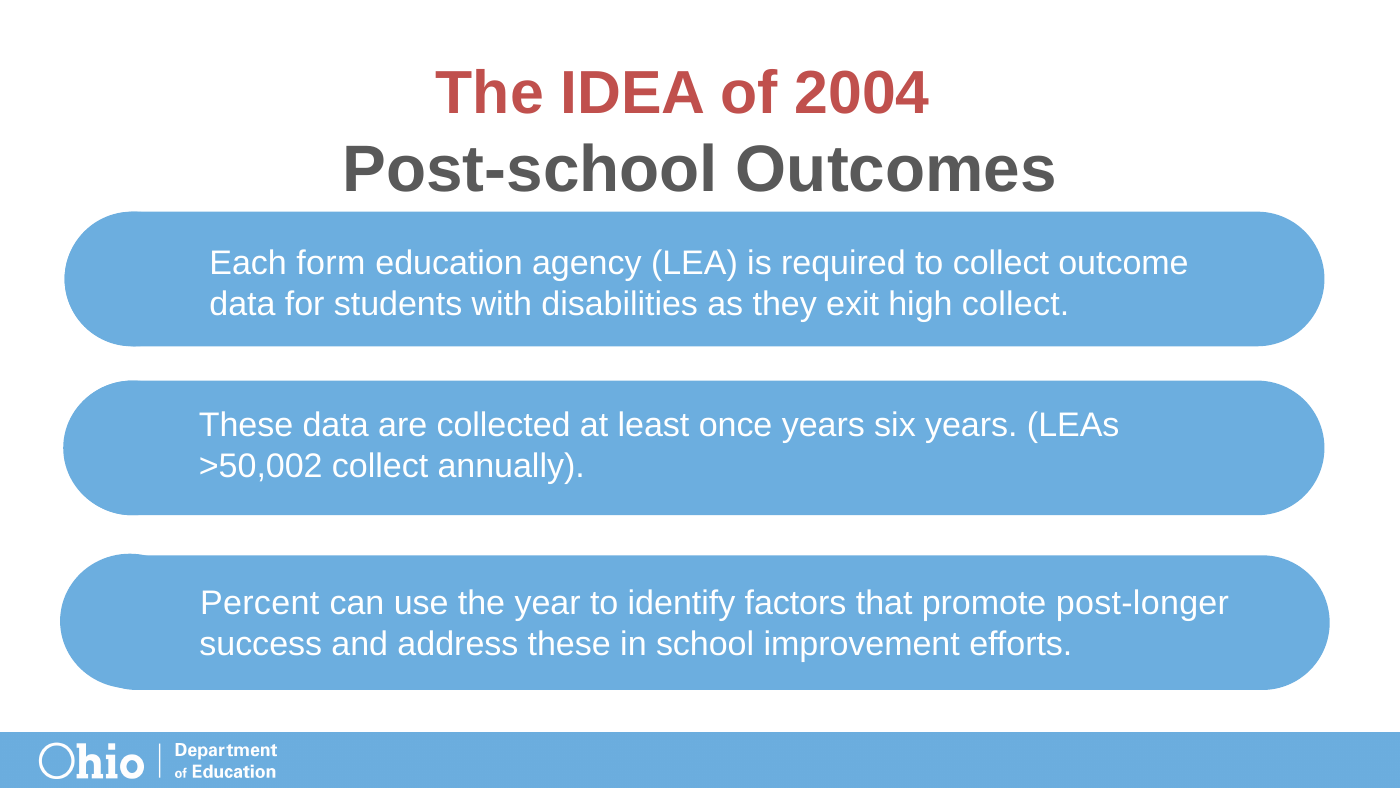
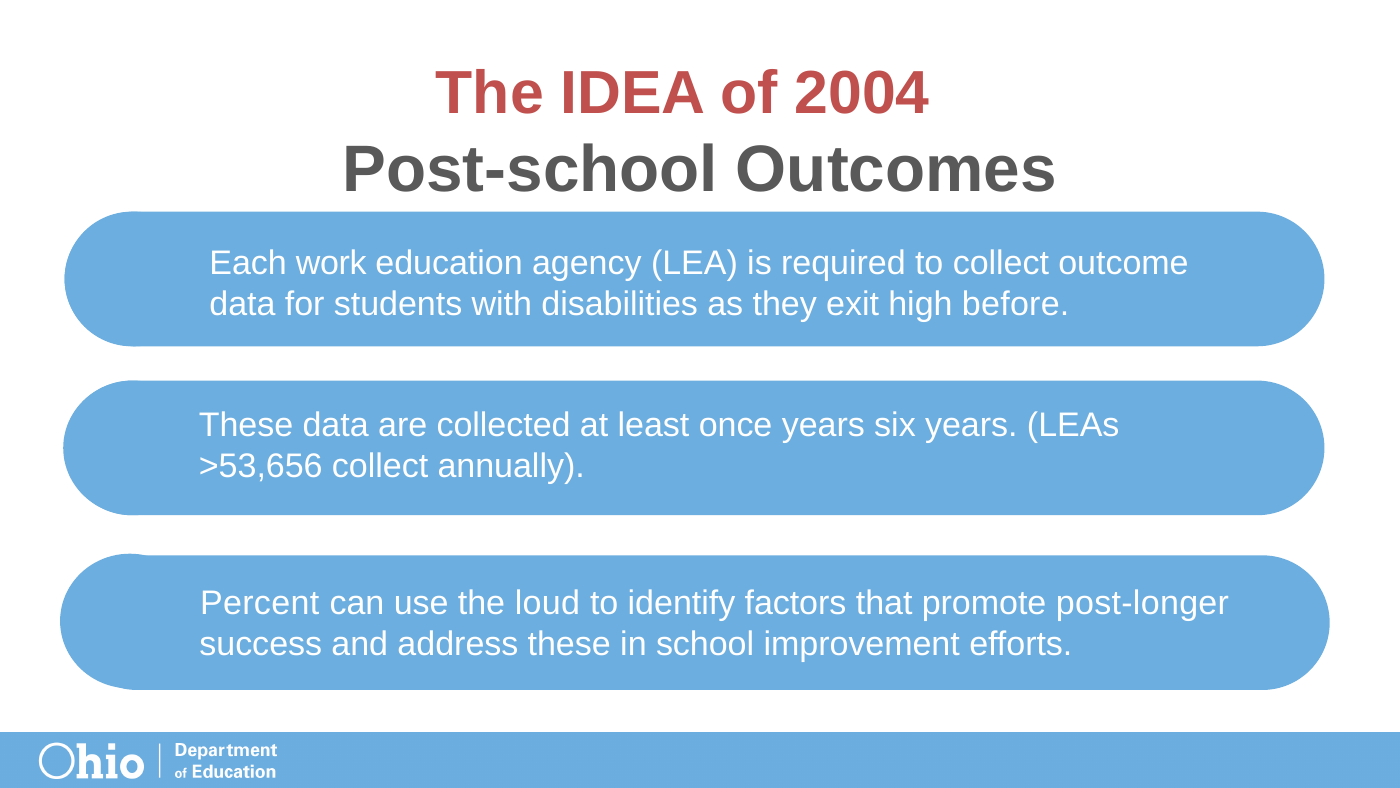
form: form -> work
high collect: collect -> before
>50,002: >50,002 -> >53,656
year: year -> loud
